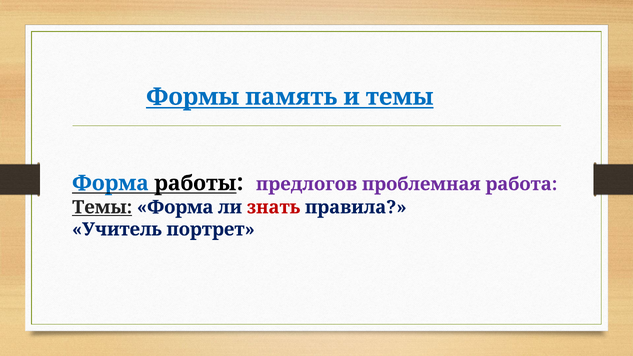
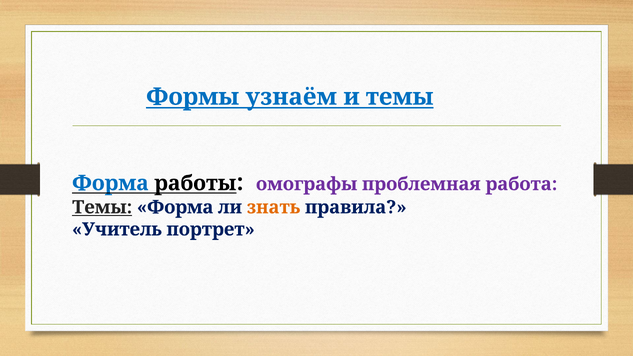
память: память -> узнаём
предлогов: предлогов -> омографы
знать colour: red -> orange
